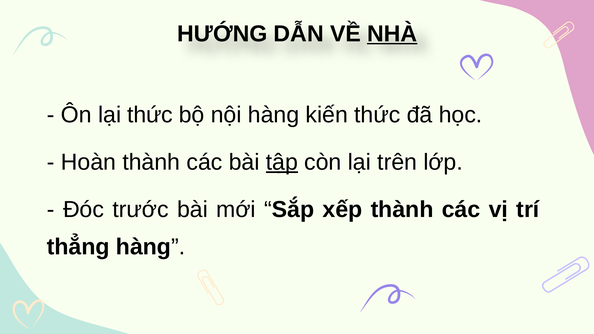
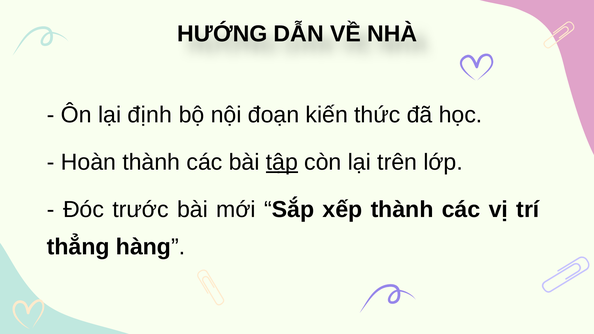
NHÀ underline: present -> none
lại thức: thức -> định
nội hàng: hàng -> đoạn
